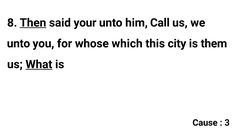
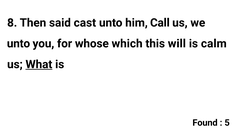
Then underline: present -> none
your: your -> cast
city: city -> will
them: them -> calm
Cause: Cause -> Found
3: 3 -> 5
